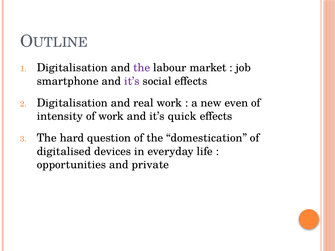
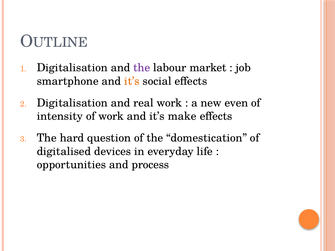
it’s at (132, 81) colour: purple -> orange
quick: quick -> make
private: private -> process
